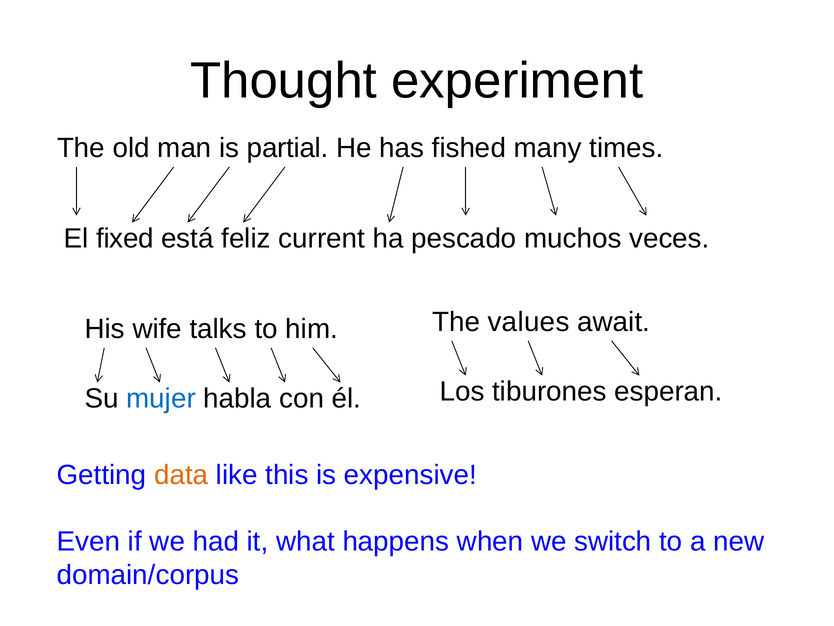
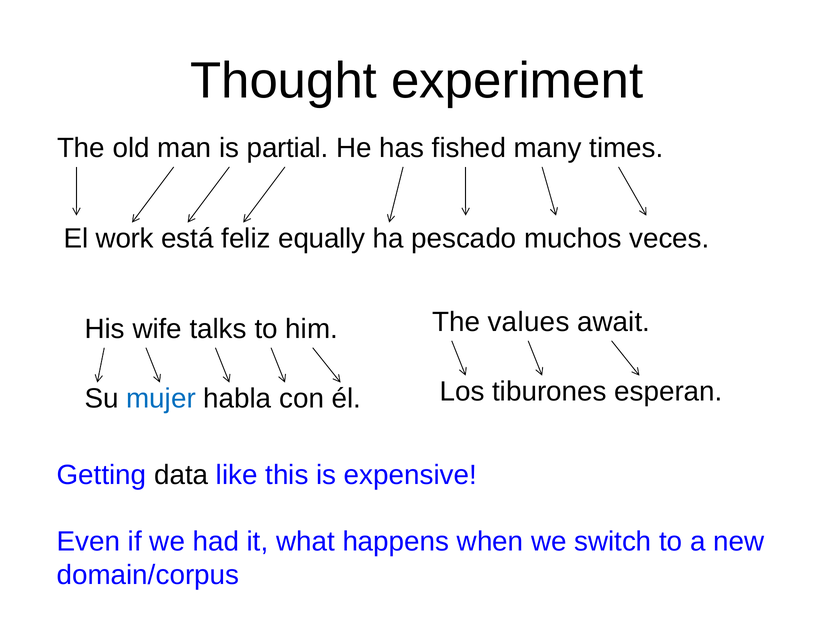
fixed: fixed -> work
current: current -> equally
data colour: orange -> black
